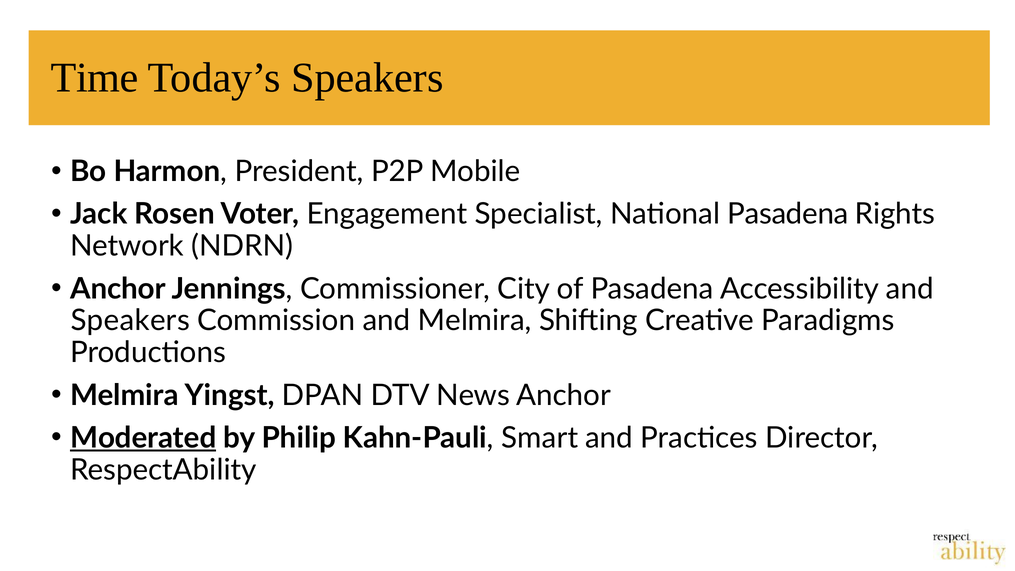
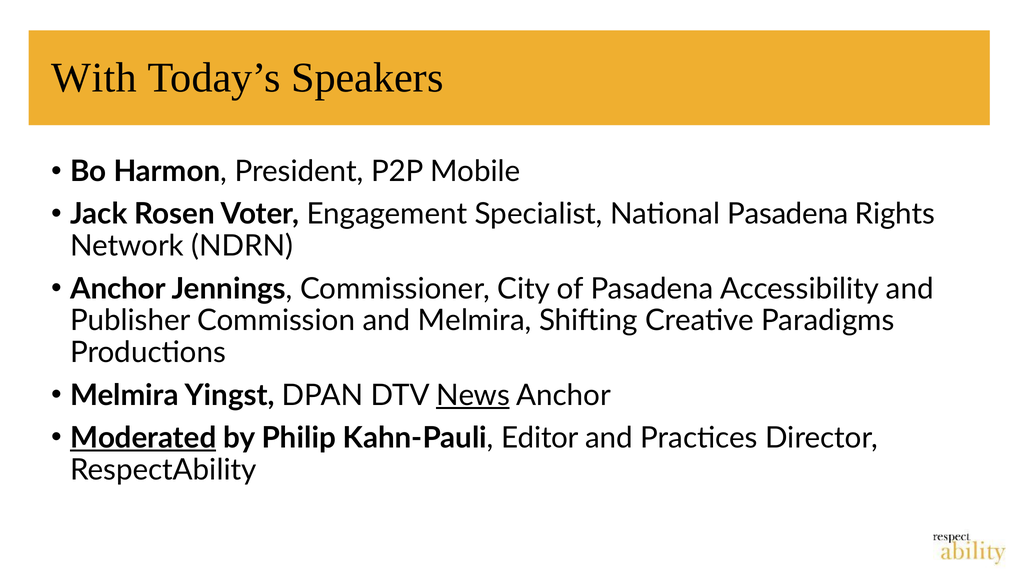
Time: Time -> With
Speakers at (130, 321): Speakers -> Publisher
News underline: none -> present
Smart: Smart -> Editor
